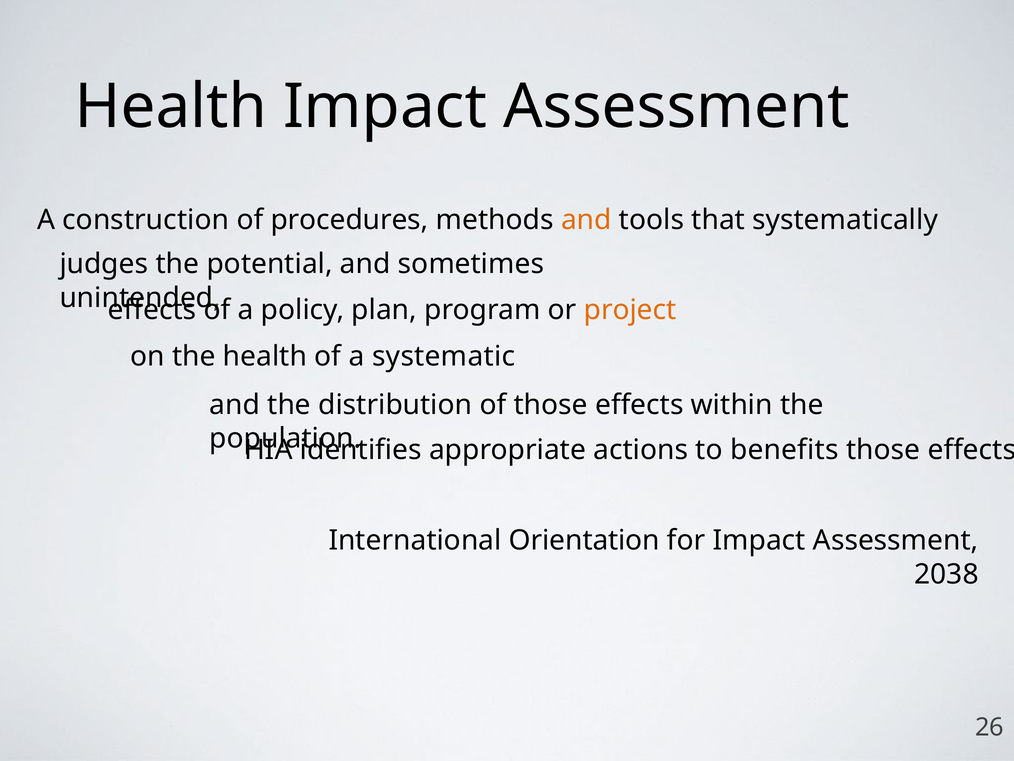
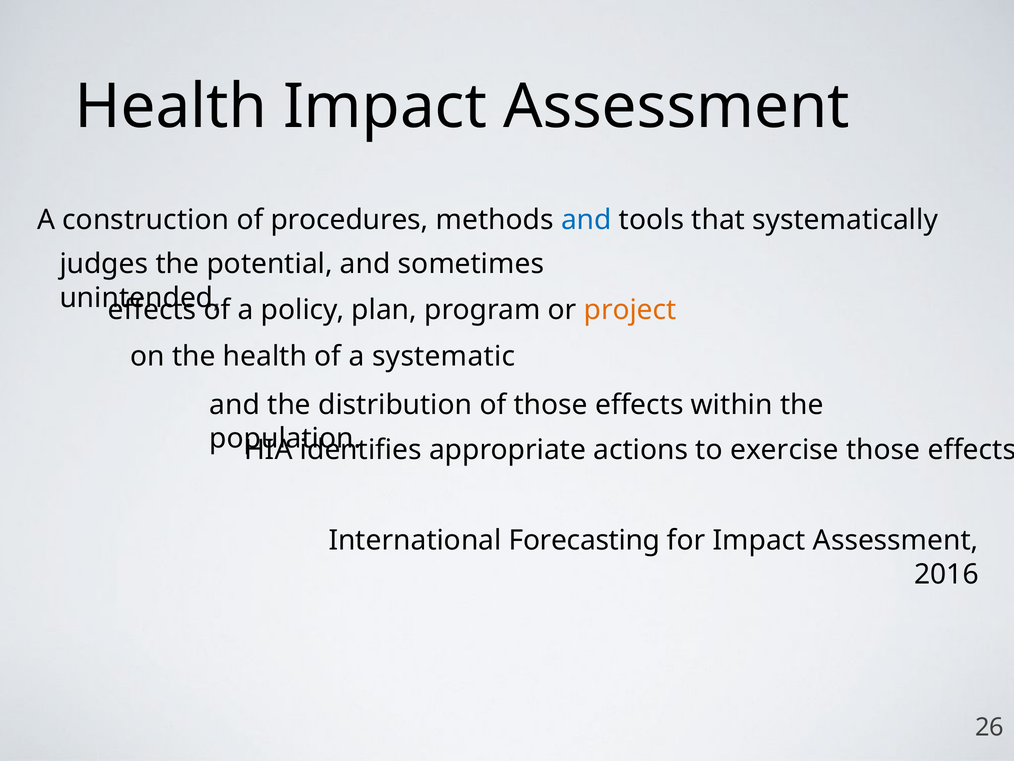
and at (586, 220) colour: orange -> blue
benefits: benefits -> exercise
Orientation: Orientation -> Forecasting
2038: 2038 -> 2016
